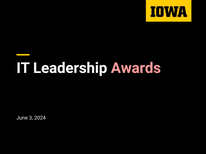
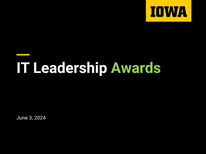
Awards colour: pink -> light green
